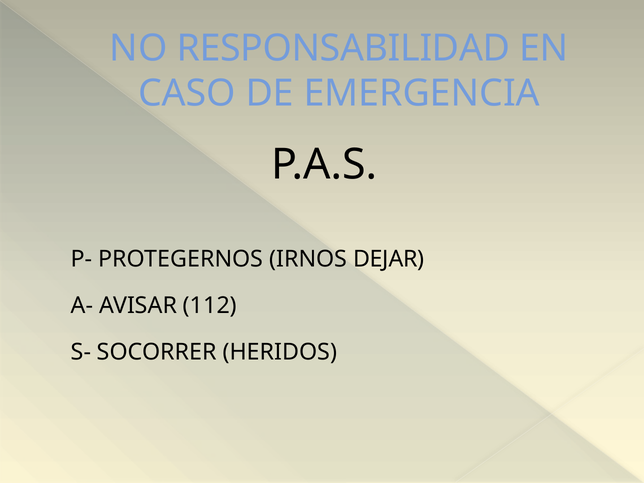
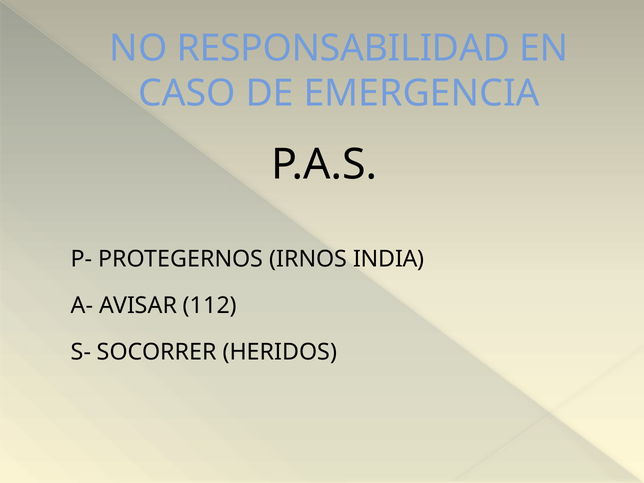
DEJAR: DEJAR -> INDIA
